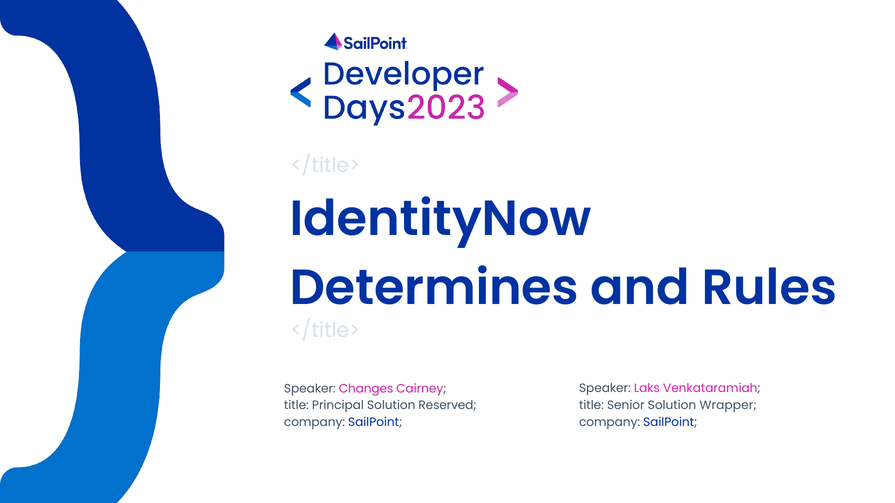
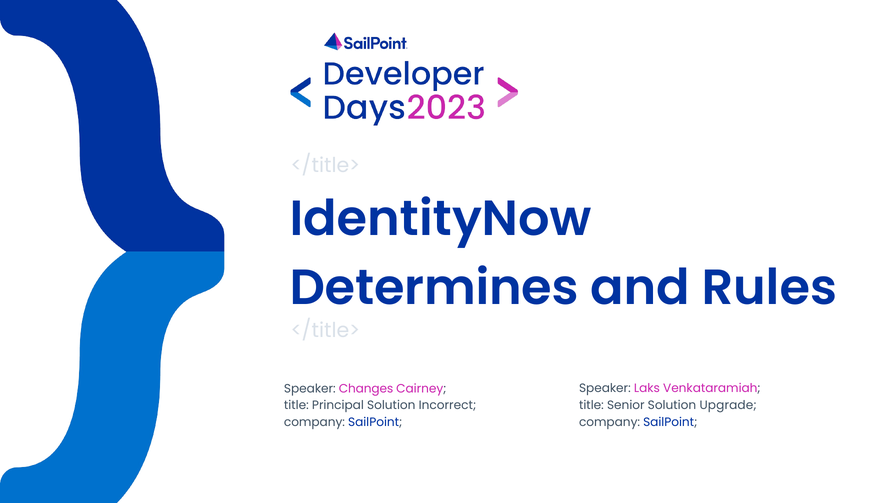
Wrapper: Wrapper -> Upgrade
Reserved: Reserved -> Incorrect
